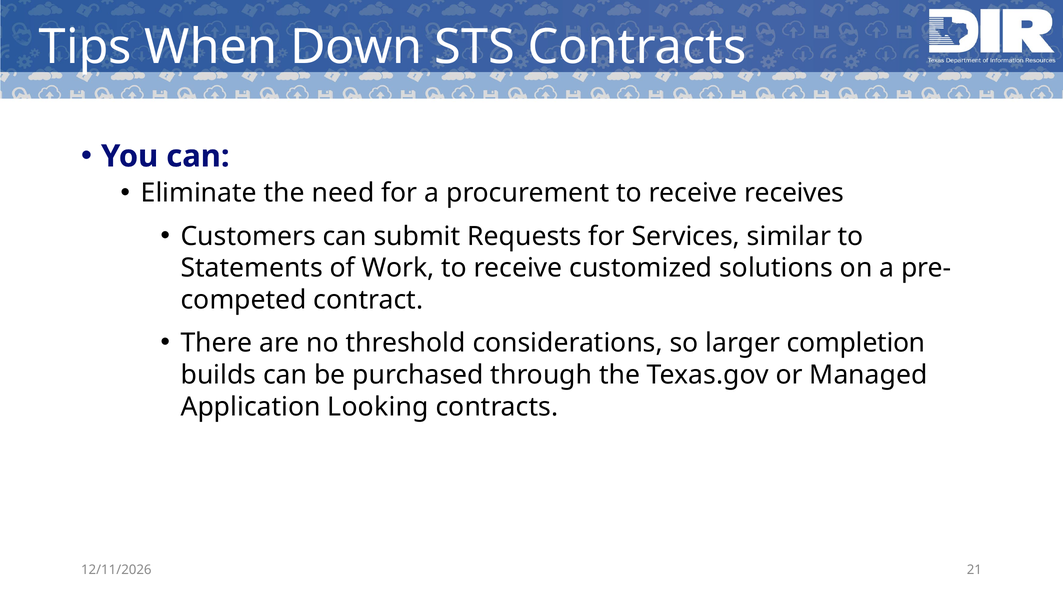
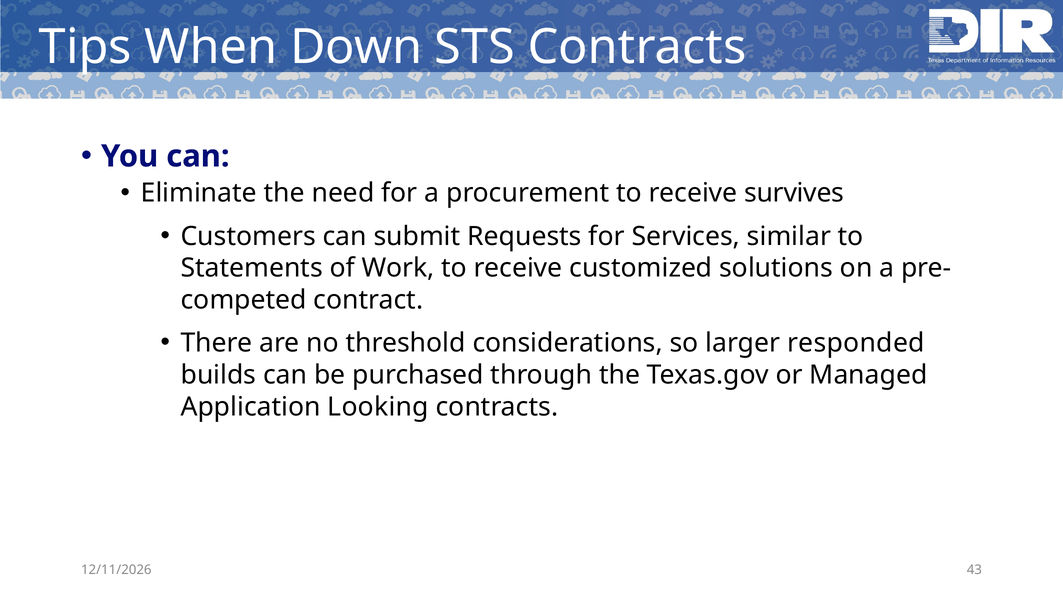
receives: receives -> survives
completion: completion -> responded
21: 21 -> 43
